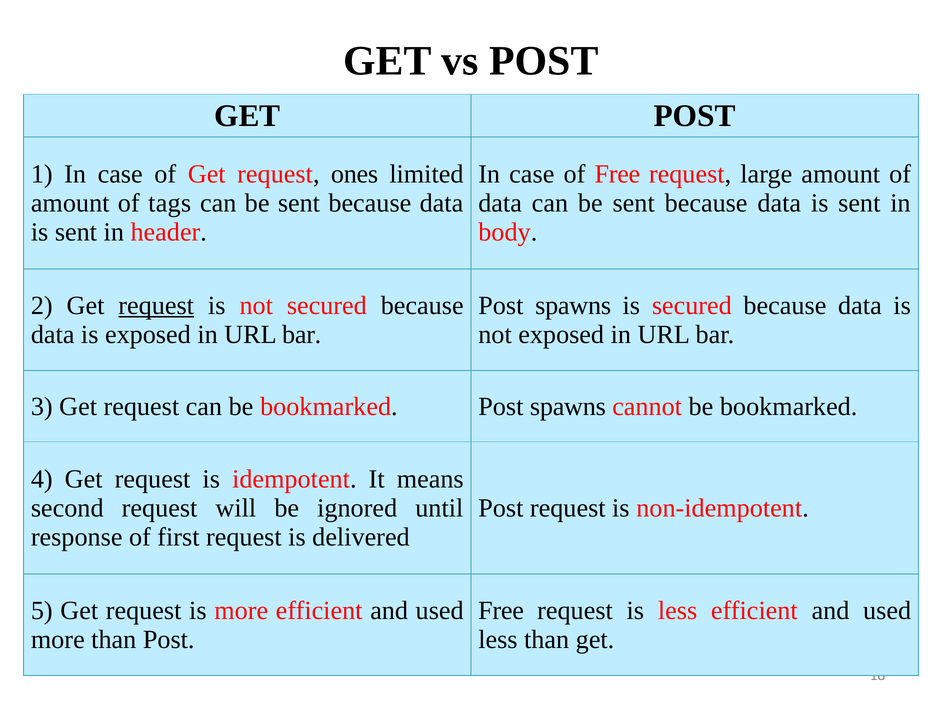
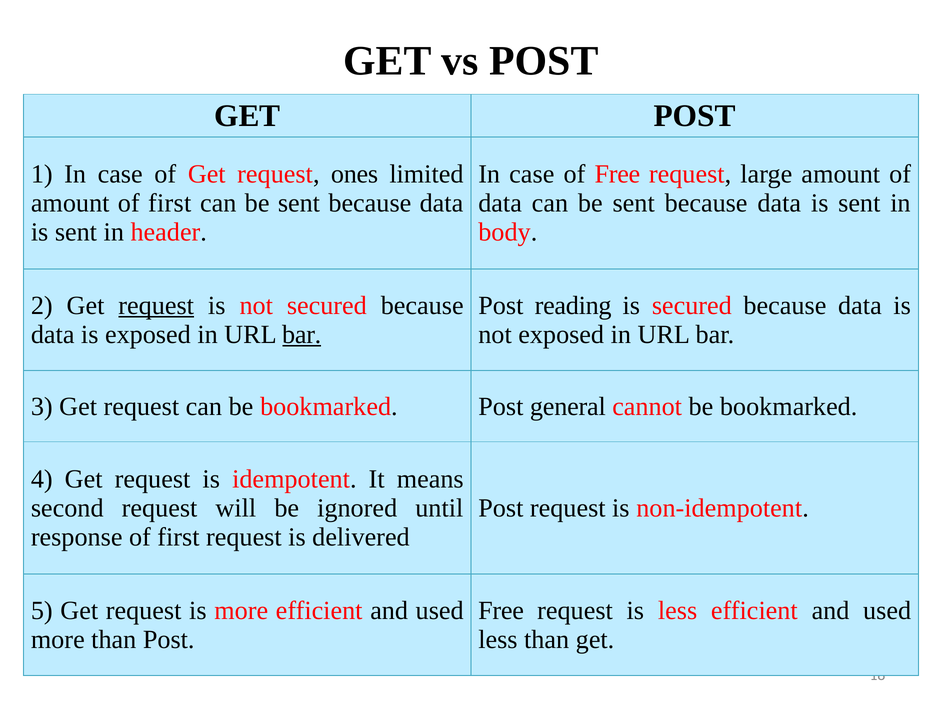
amount of tags: tags -> first
spawns at (573, 305): spawns -> reading
bar at (302, 334) underline: none -> present
bookmarked Post spawns: spawns -> general
